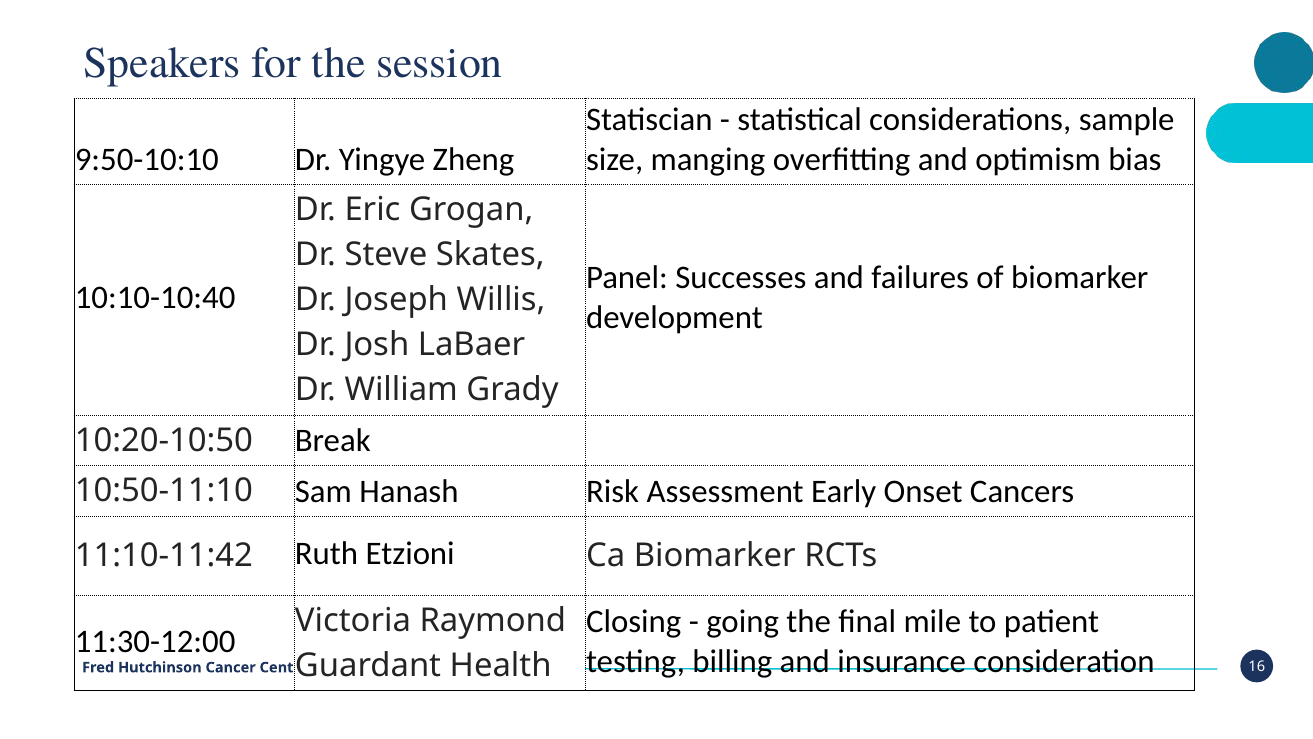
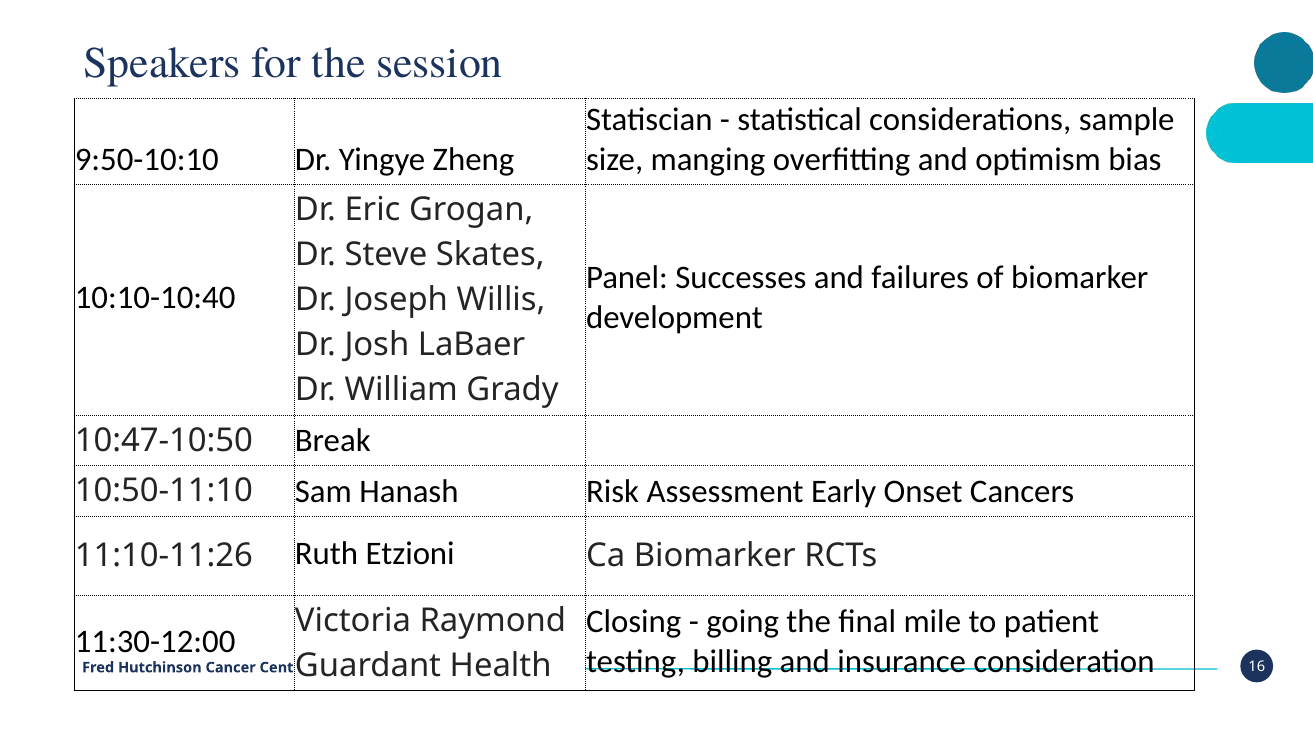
10:20-10:50: 10:20-10:50 -> 10:47-10:50
11:10-11:42: 11:10-11:42 -> 11:10-11:26
